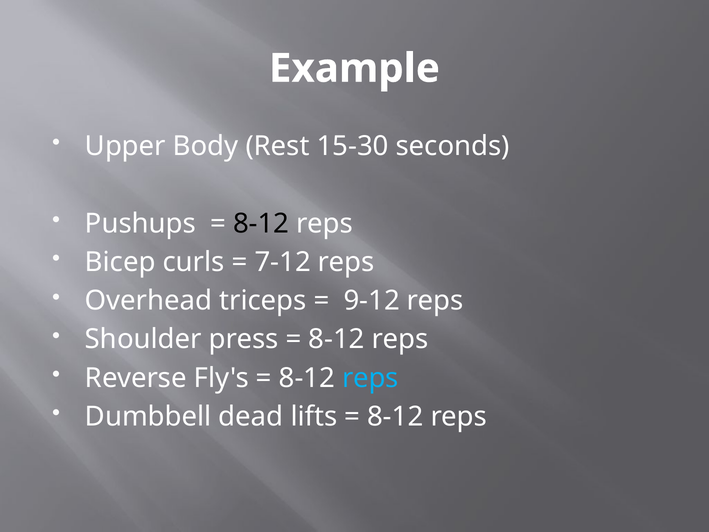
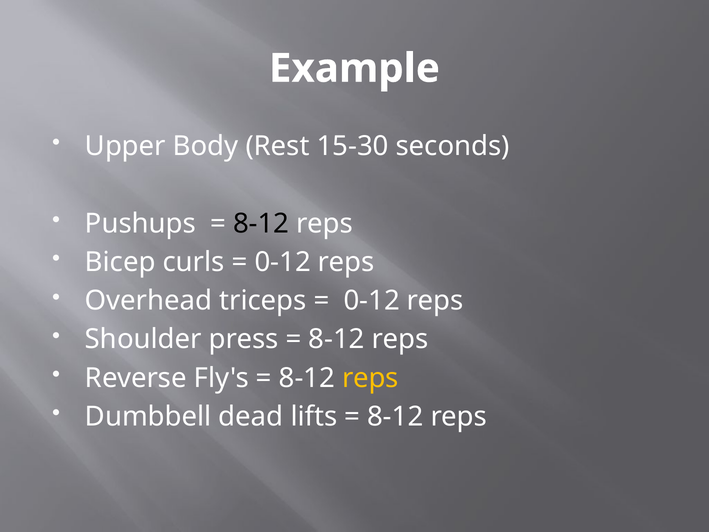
7-12 at (283, 262): 7-12 -> 0-12
9-12 at (372, 301): 9-12 -> 0-12
reps at (370, 378) colour: light blue -> yellow
